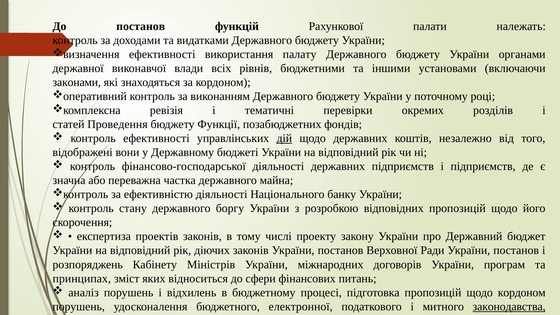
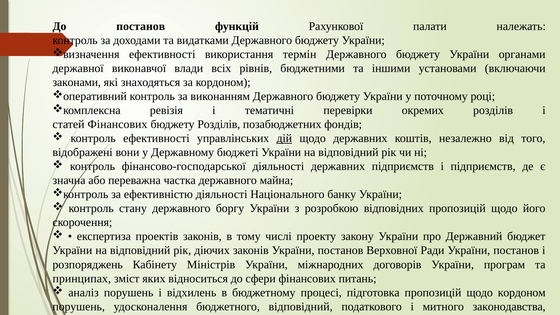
палату: палату -> термін
статей Проведення: Проведення -> Фінансових
бюджету Функції: Функції -> Розділів
бюджетного електронної: електронної -> відповідний
законодавства underline: present -> none
